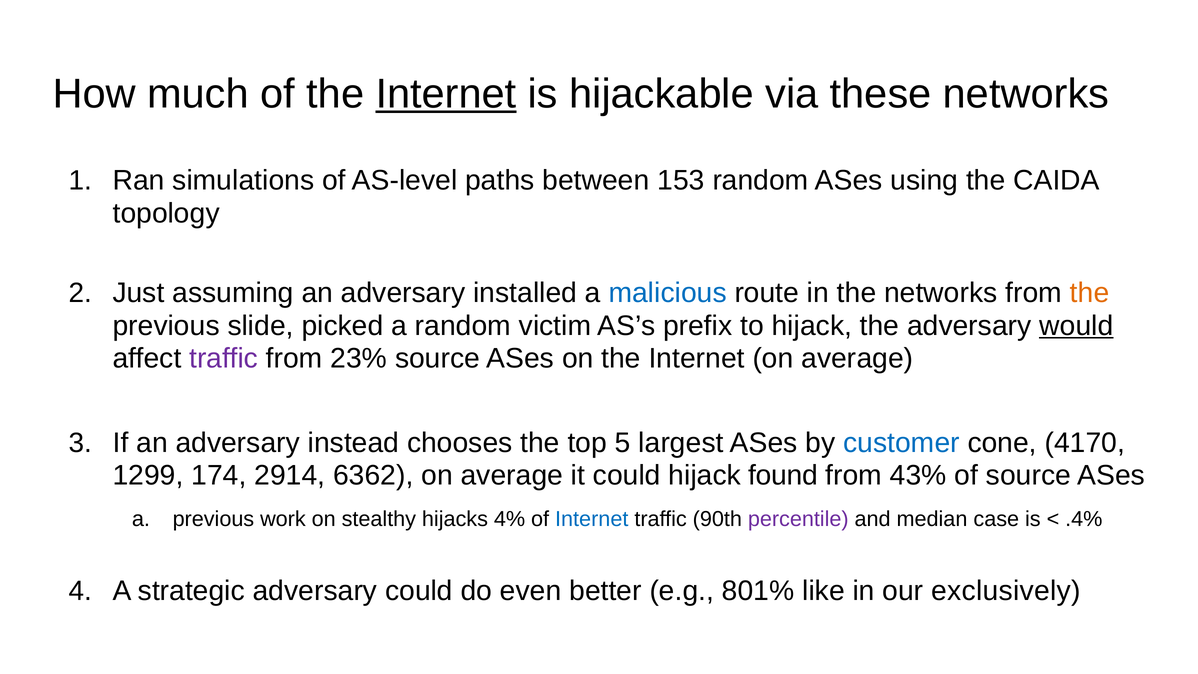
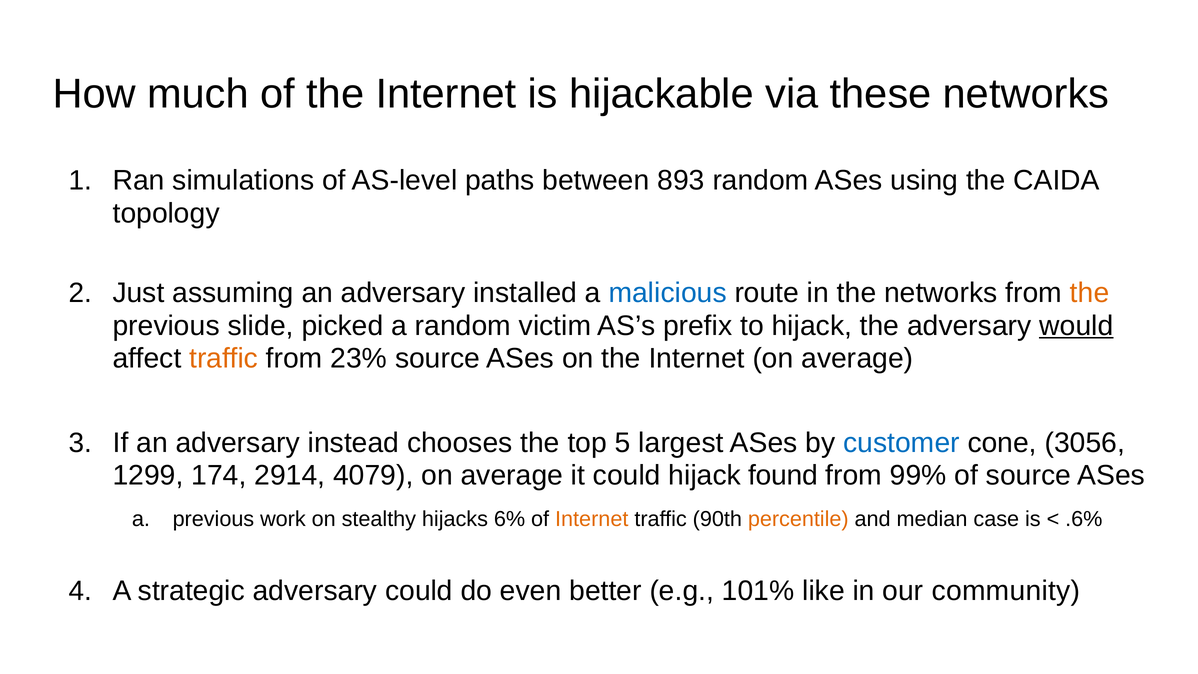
Internet at (446, 94) underline: present -> none
153: 153 -> 893
traffic at (224, 358) colour: purple -> orange
4170: 4170 -> 3056
6362: 6362 -> 4079
43%: 43% -> 99%
4%: 4% -> 6%
Internet at (592, 519) colour: blue -> orange
percentile colour: purple -> orange
.4%: .4% -> .6%
801%: 801% -> 101%
exclusively: exclusively -> community
